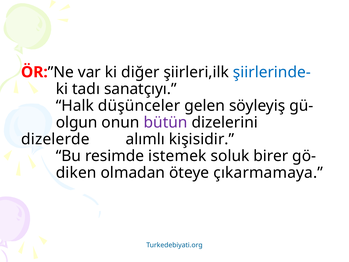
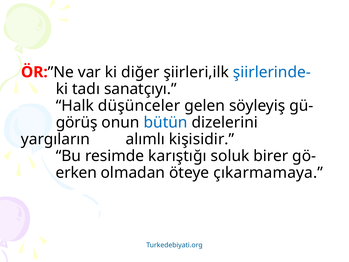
olgun: olgun -> görüş
bütün colour: purple -> blue
dizelerde: dizelerde -> yargıların
istemek: istemek -> karıştığı
diken: diken -> erken
